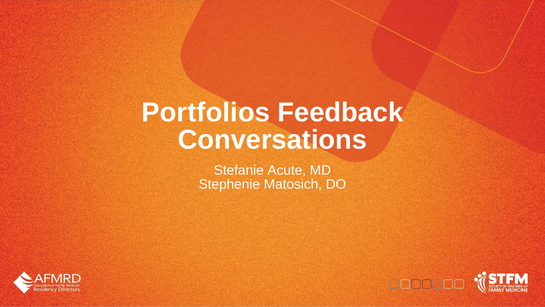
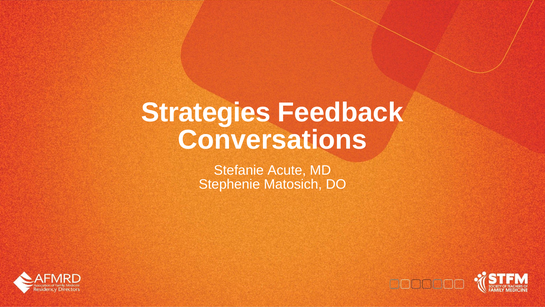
Portfolios: Portfolios -> Strategies
